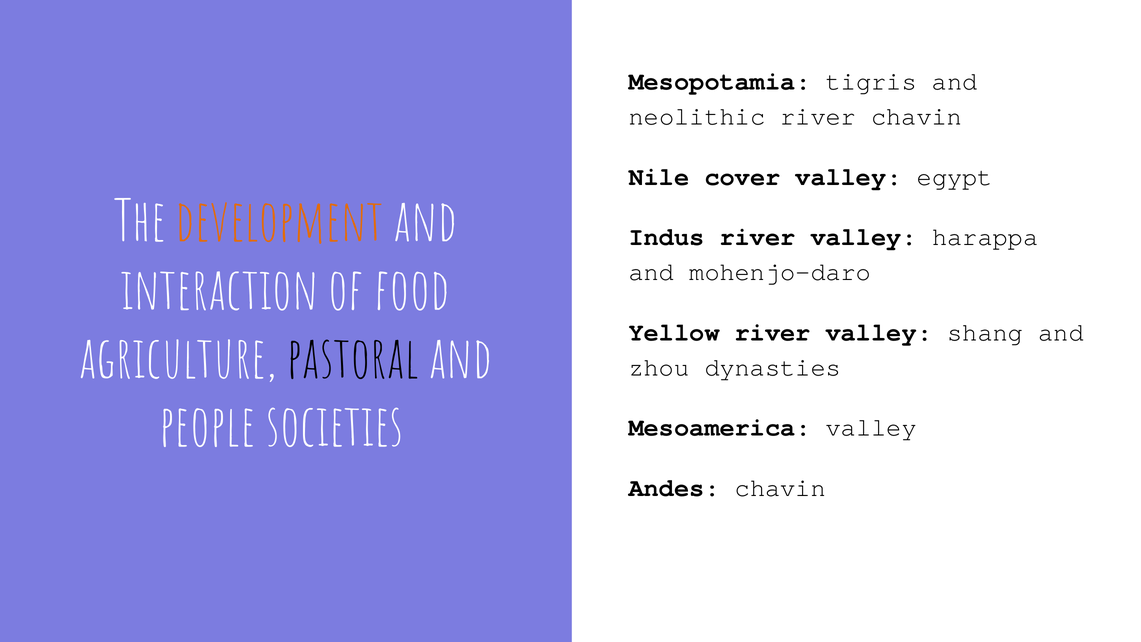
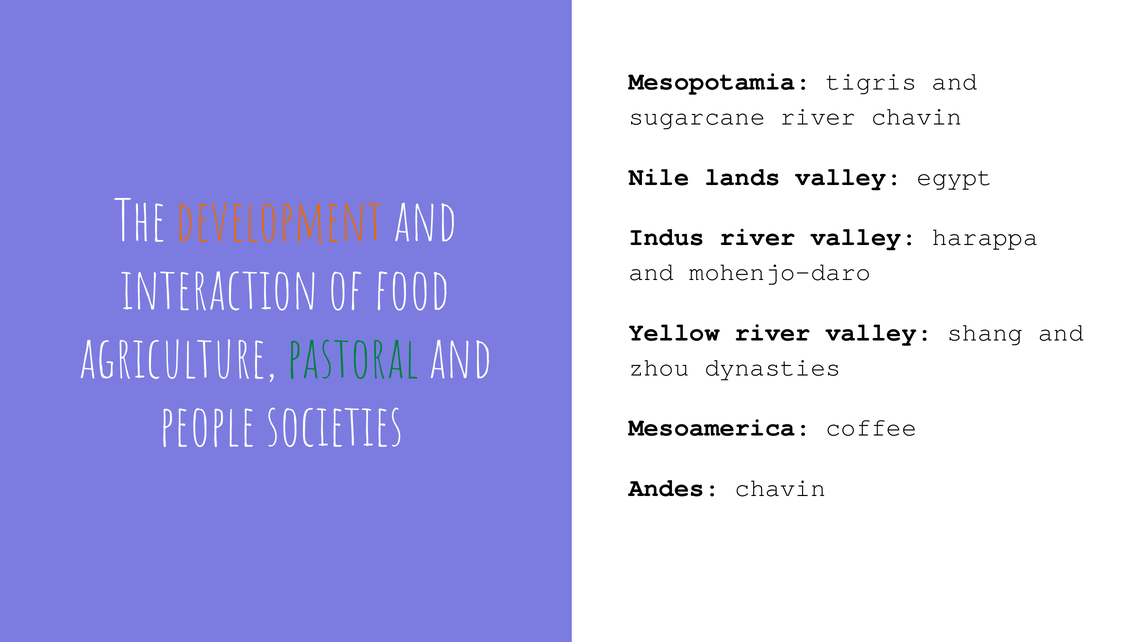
neolithic: neolithic -> sugarcane
cover: cover -> lands
pastoral colour: black -> green
Mesoamerica valley: valley -> coffee
